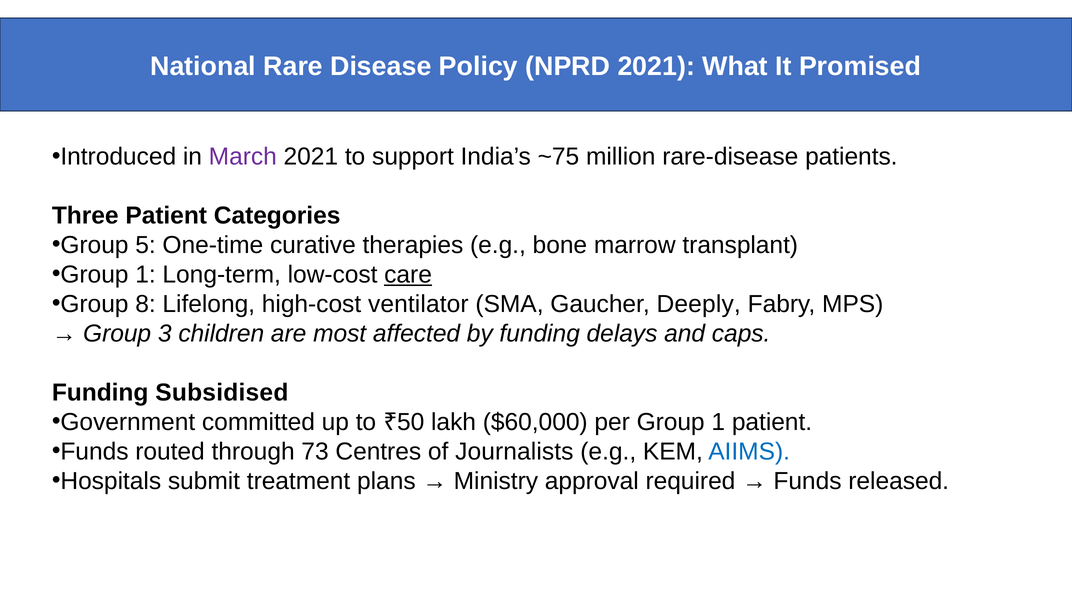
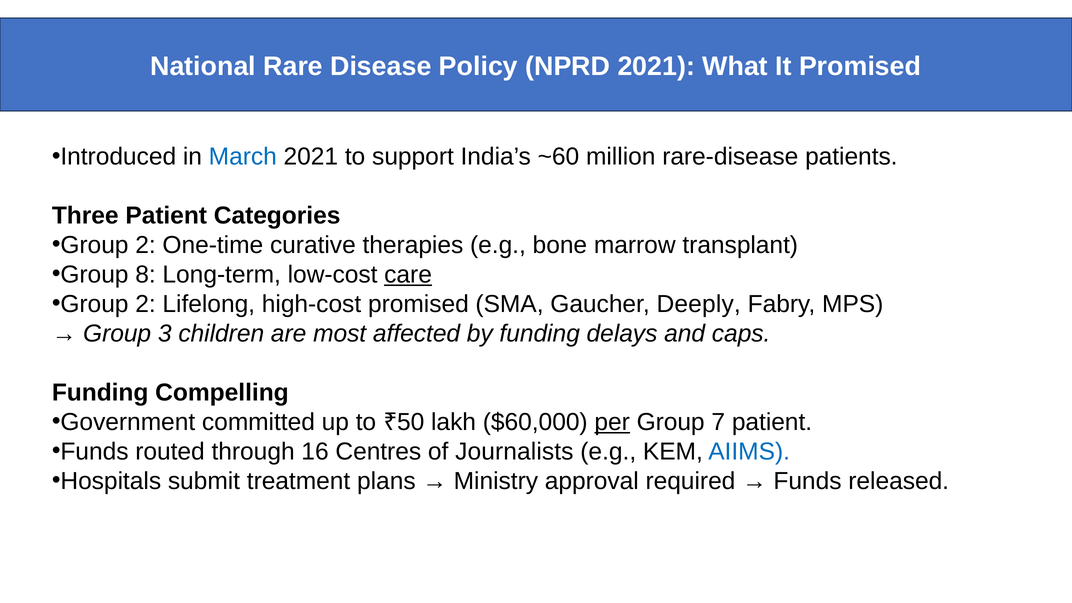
March colour: purple -> blue
~75: ~75 -> ~60
5 at (146, 245): 5 -> 2
1 at (146, 275): 1 -> 8
8 at (146, 304): 8 -> 2
high-cost ventilator: ventilator -> promised
Subsidised: Subsidised -> Compelling
per underline: none -> present
1 at (718, 422): 1 -> 7
73: 73 -> 16
